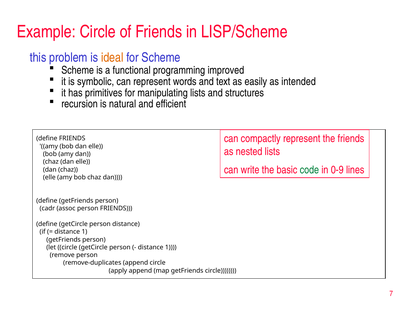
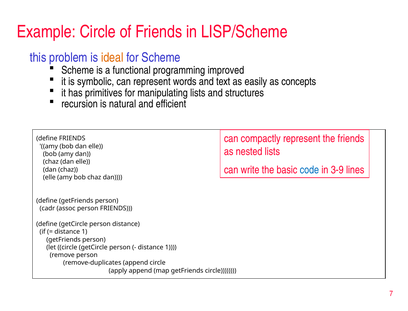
intended: intended -> concepts
code colour: green -> blue
0-9: 0-9 -> 3-9
